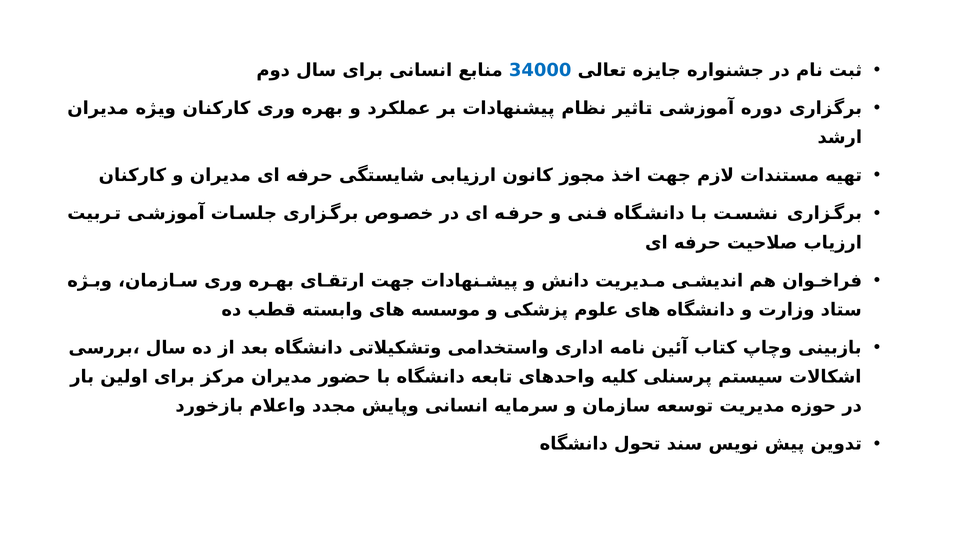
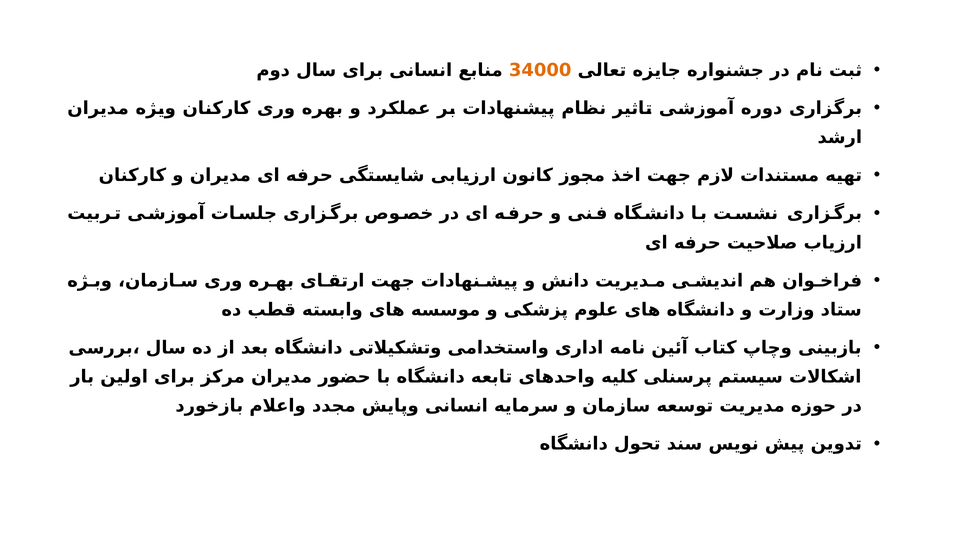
34000 colour: blue -> orange
